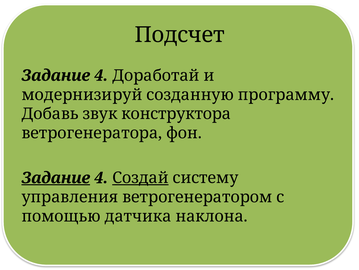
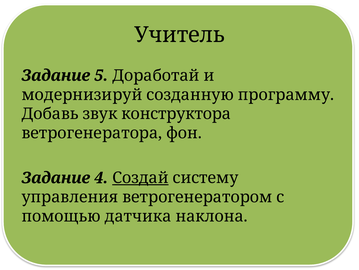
Подсчет: Подсчет -> Учитель
4 at (101, 75): 4 -> 5
Задание at (56, 177) underline: present -> none
